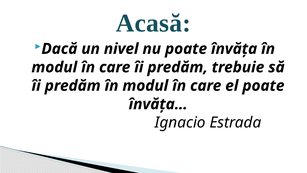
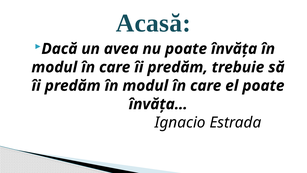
nivel: nivel -> avea
